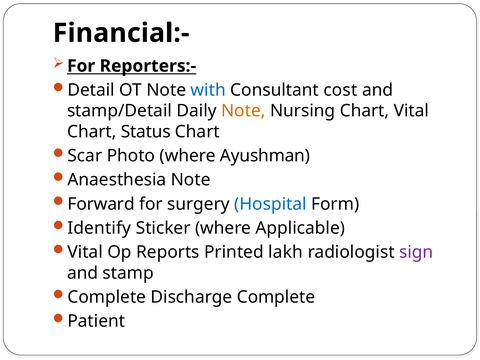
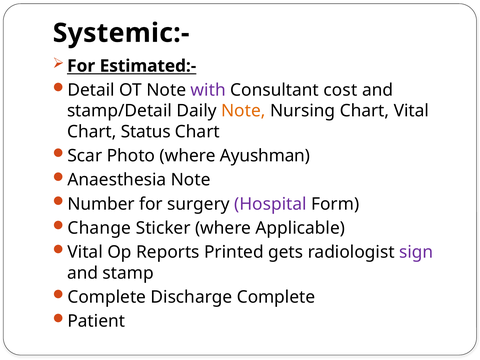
Financial:-: Financial:- -> Systemic:-
Reporters:-: Reporters:- -> Estimated:-
with colour: blue -> purple
Forward: Forward -> Number
Hospital colour: blue -> purple
Identify: Identify -> Change
lakh: lakh -> gets
